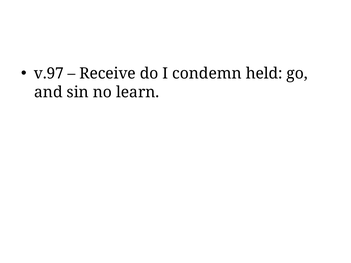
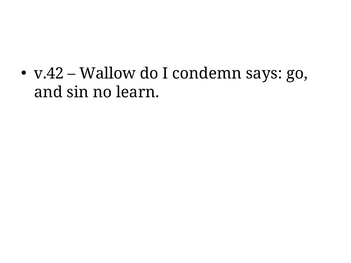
v.97: v.97 -> v.42
Receive: Receive -> Wallow
held: held -> says
